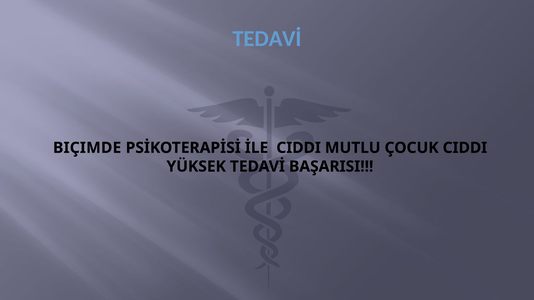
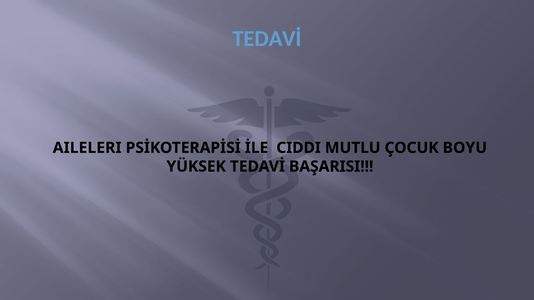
BIÇIMDE: BIÇIMDE -> AILELERI
ÇOCUK CIDDI: CIDDI -> BOYU
